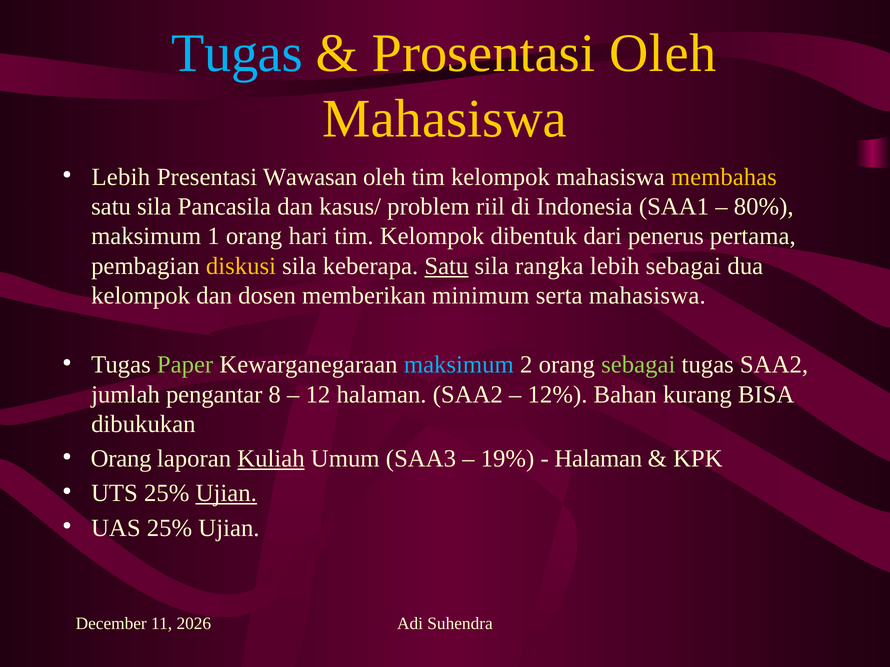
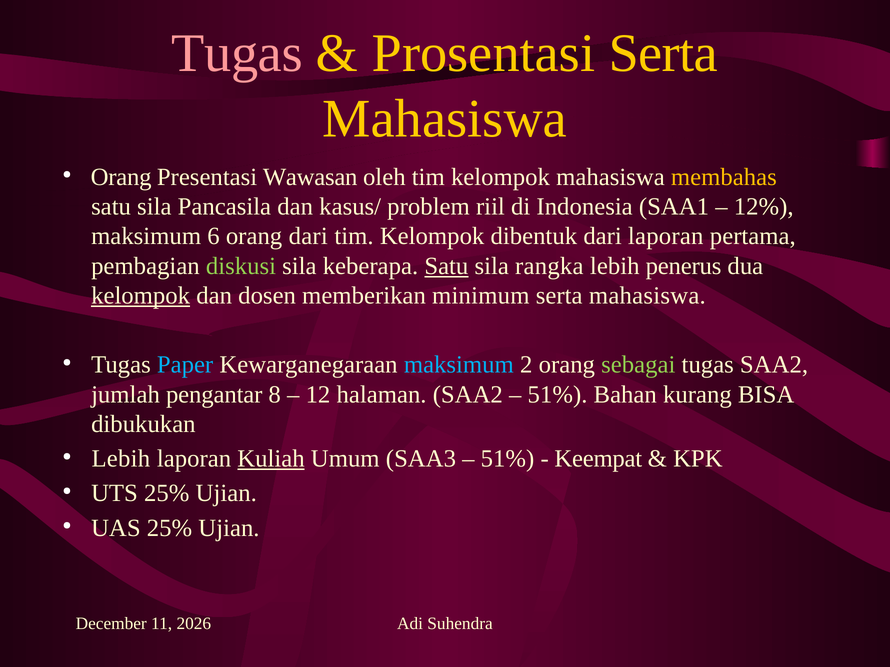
Tugas at (237, 53) colour: light blue -> pink
Prosentasi Oleh: Oleh -> Serta
Lebih at (121, 177): Lebih -> Orang
80%: 80% -> 12%
1: 1 -> 6
orang hari: hari -> dari
dari penerus: penerus -> laporan
diskusi colour: yellow -> light green
lebih sebagai: sebagai -> penerus
kelompok at (141, 296) underline: none -> present
Paper colour: light green -> light blue
12% at (558, 395): 12% -> 51%
Orang at (121, 459): Orang -> Lebih
19% at (507, 459): 19% -> 51%
Halaman at (598, 459): Halaman -> Keempat
Ujian at (226, 494) underline: present -> none
